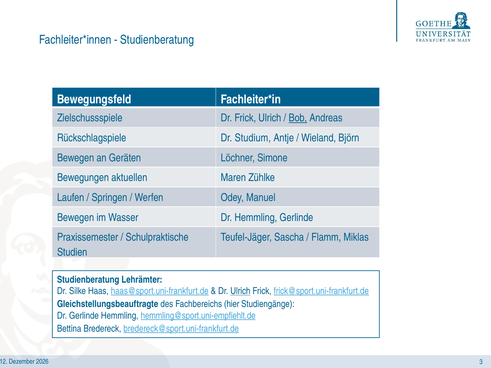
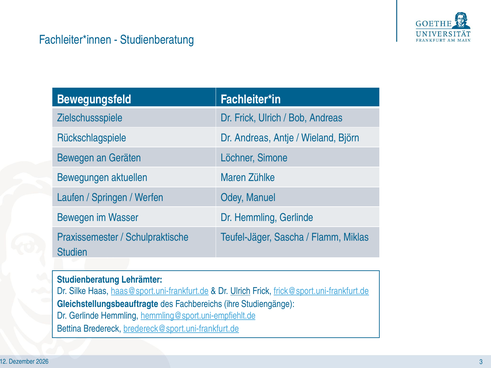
Bob underline: present -> none
Dr Studium: Studium -> Andreas
hier: hier -> ihre
